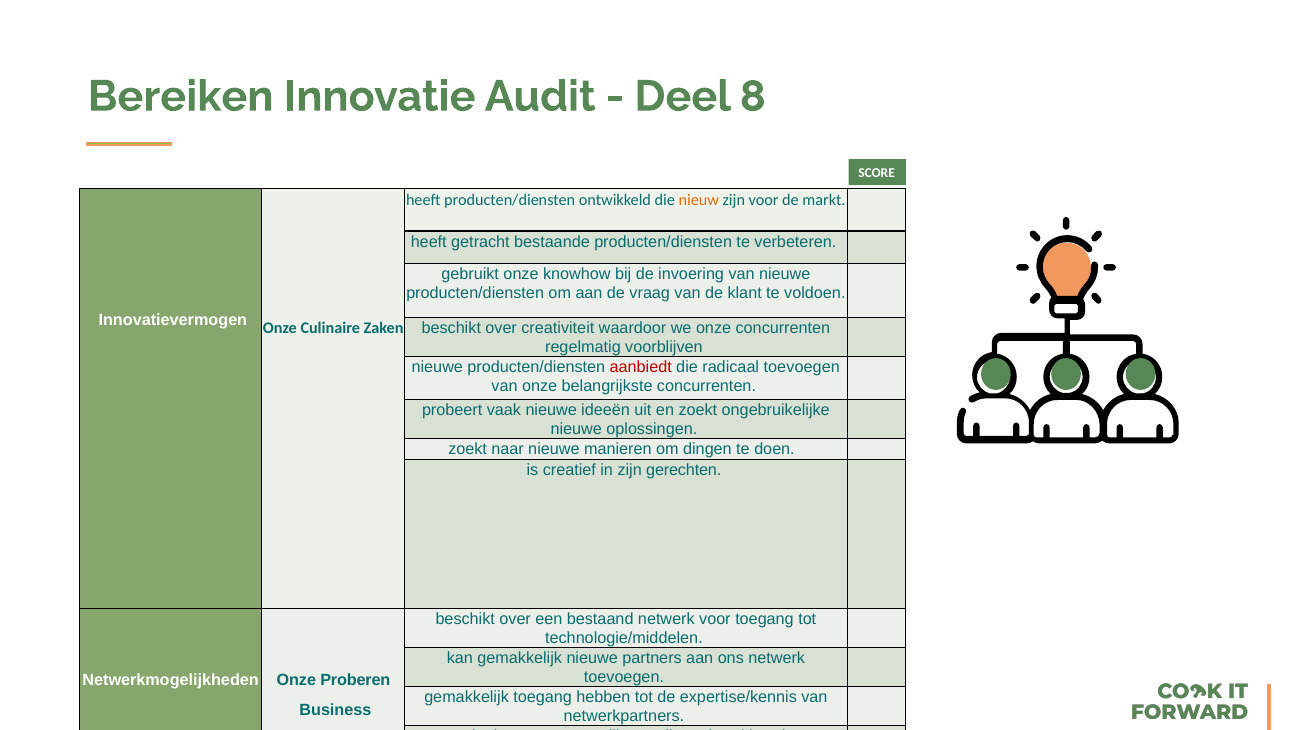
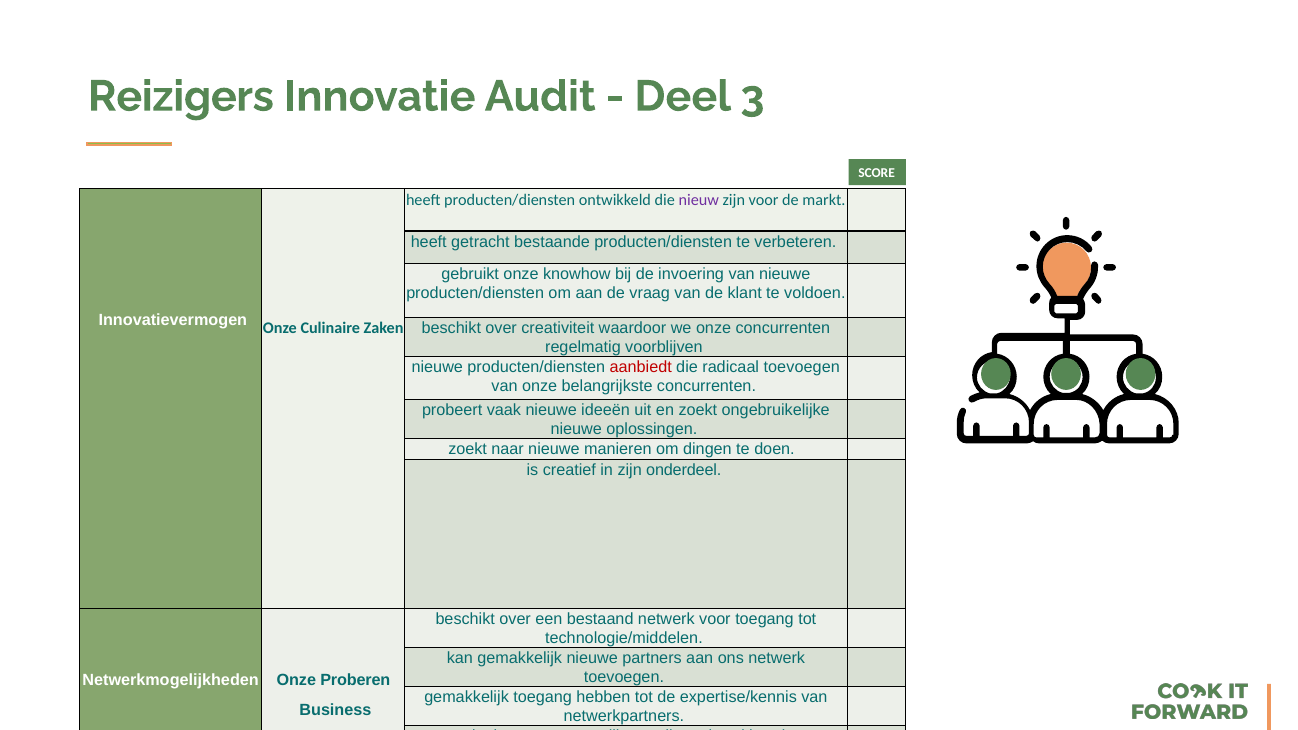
Bereiken: Bereiken -> Reizigers
8: 8 -> 3
nieuw colour: orange -> purple
gerechten: gerechten -> onderdeel
